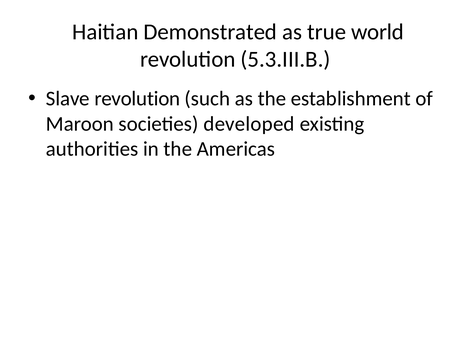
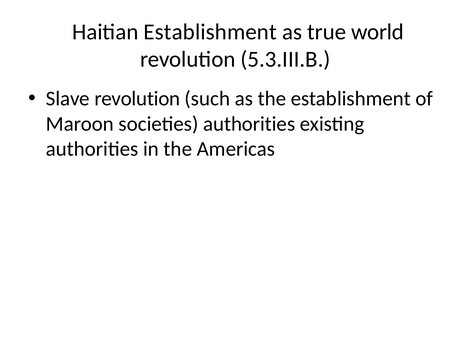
Haitian Demonstrated: Demonstrated -> Establishment
societies developed: developed -> authorities
